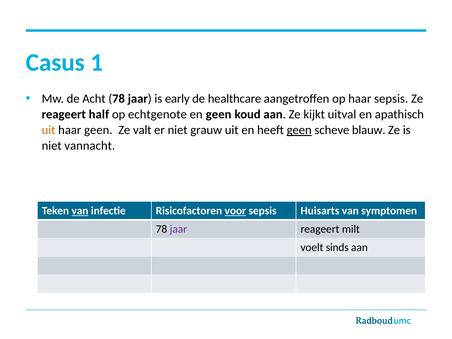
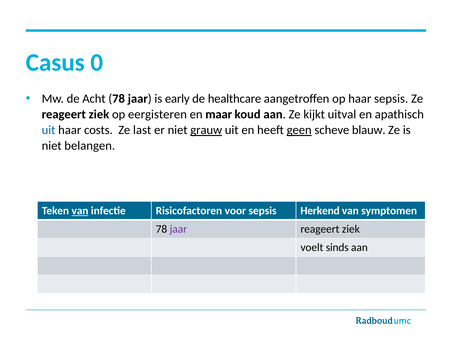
1: 1 -> 0
half at (99, 114): half -> ziek
echtgenote: echtgenote -> eergisteren
en geen: geen -> maar
uit at (49, 130) colour: orange -> blue
haar geen: geen -> costs
valt: valt -> last
grauw underline: none -> present
vannacht: vannacht -> belangen
voor underline: present -> none
Huisarts: Huisarts -> Herkend
milt at (351, 229): milt -> ziek
